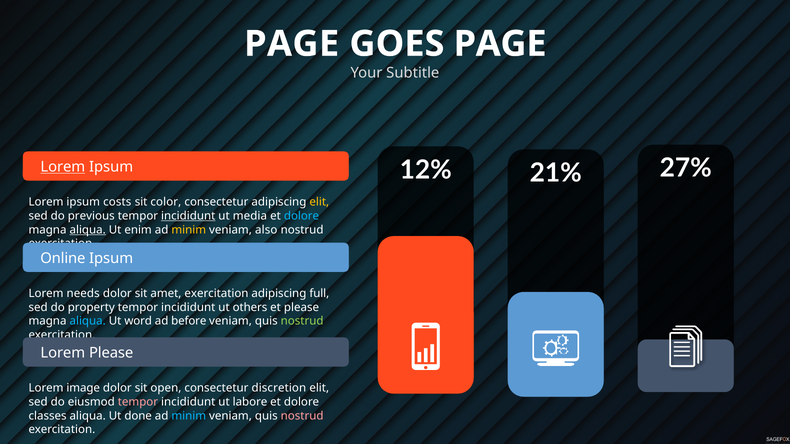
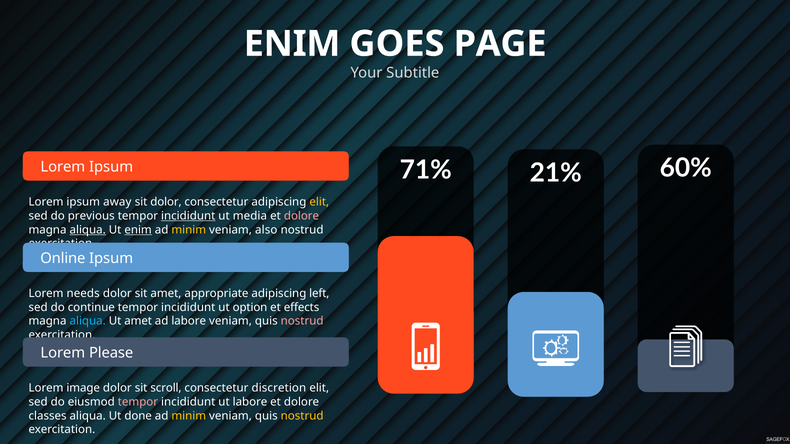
PAGE at (292, 44): PAGE -> ENIM
27%: 27% -> 60%
12%: 12% -> 71%
Lorem at (63, 167) underline: present -> none
costs: costs -> away
sit color: color -> dolor
dolore at (302, 216) colour: light blue -> pink
enim at (138, 230) underline: none -> present
amet exercitation: exercitation -> appropriate
full: full -> left
property: property -> continue
others: others -> option
et please: please -> effects
Ut word: word -> amet
ad before: before -> labore
nostrud at (302, 321) colour: light green -> pink
open: open -> scroll
minim at (189, 416) colour: light blue -> yellow
nostrud at (302, 416) colour: pink -> yellow
